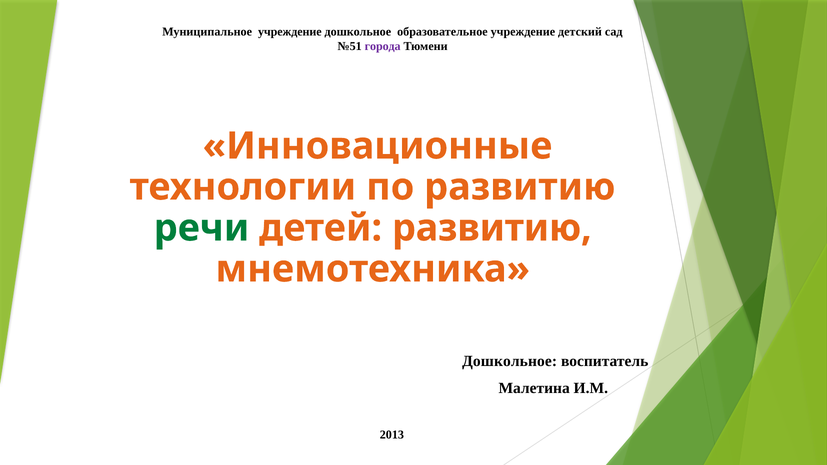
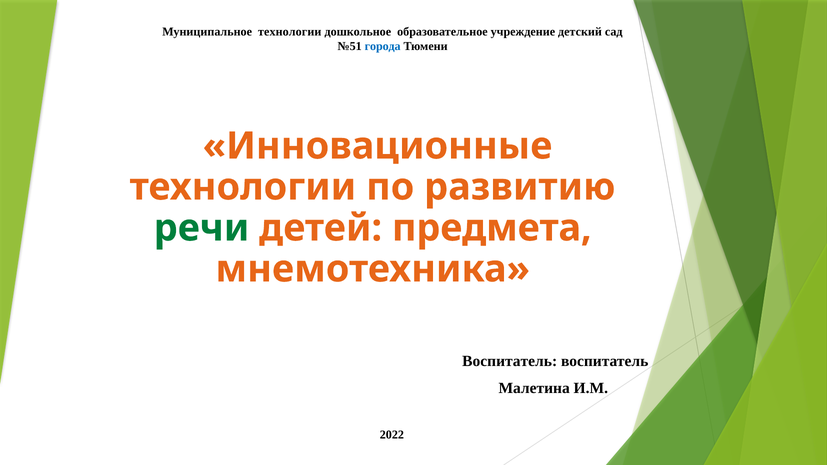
Муниципальное учреждение: учреждение -> технологии
города colour: purple -> blue
детей развитию: развитию -> предмета
Дошкольное at (510, 361): Дошкольное -> Воспитатель
2013: 2013 -> 2022
